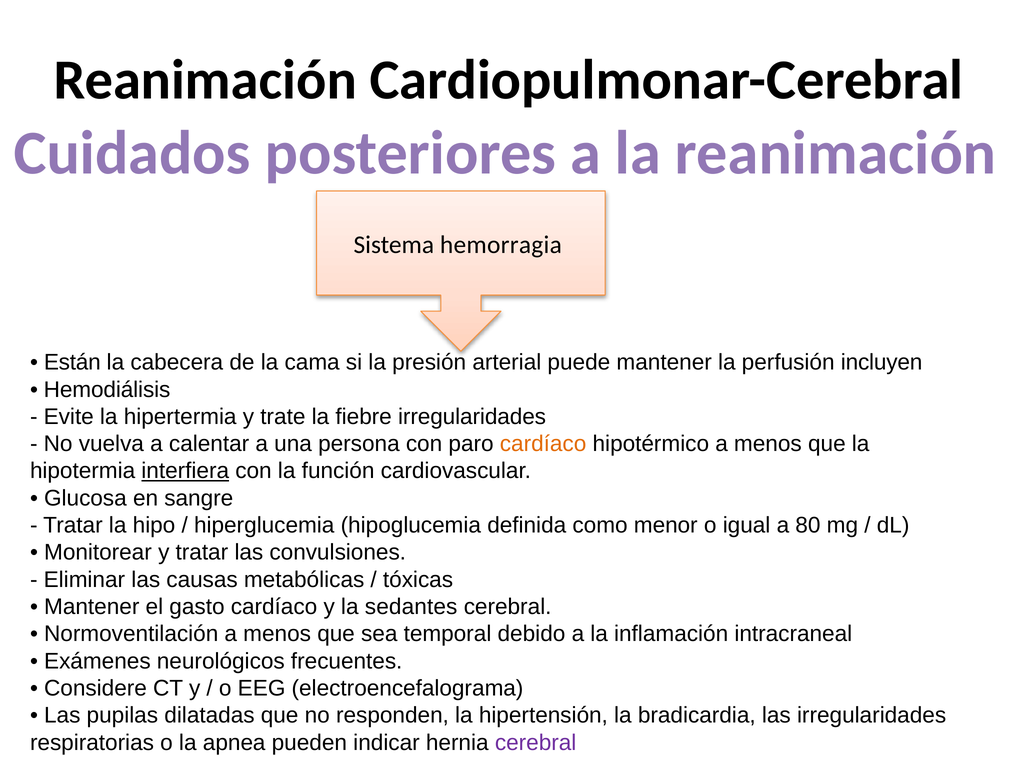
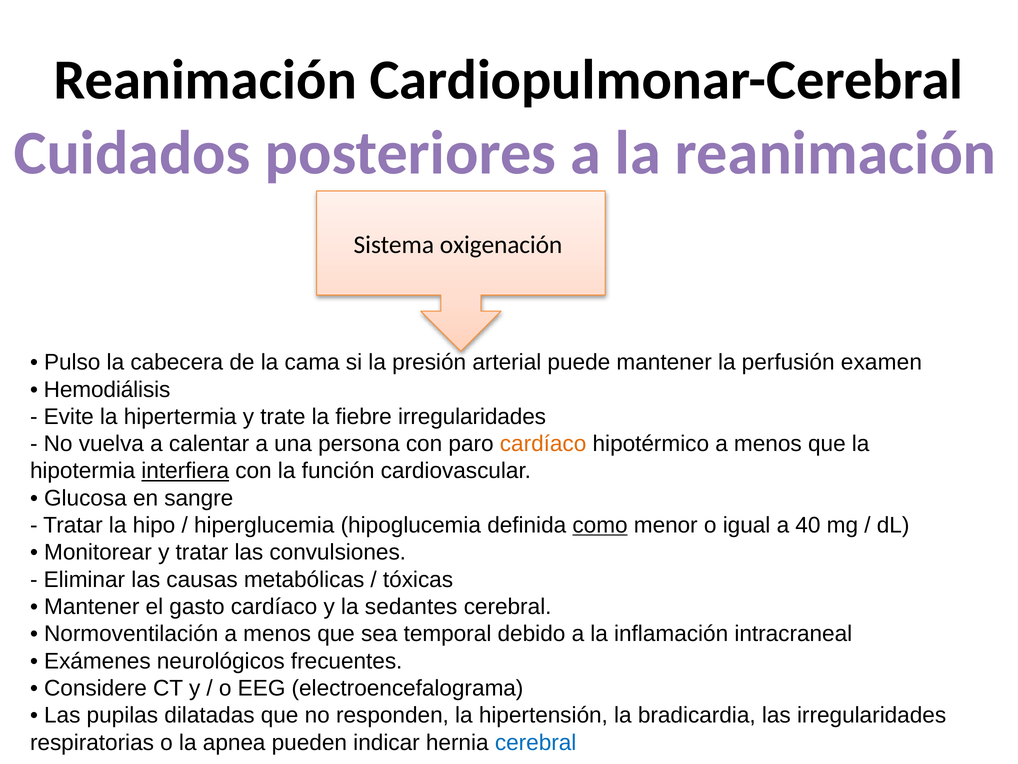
hemorragia: hemorragia -> oxigenación
Están: Están -> Pulso
incluyen: incluyen -> examen
como underline: none -> present
80: 80 -> 40
cerebral at (536, 742) colour: purple -> blue
